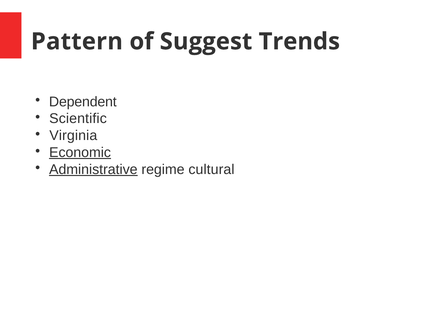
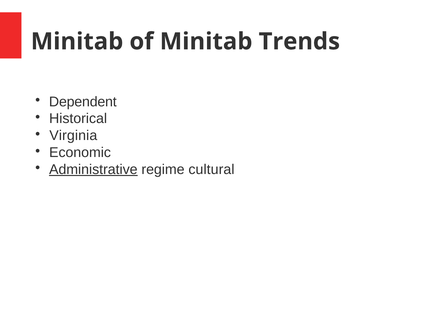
Pattern at (77, 41): Pattern -> Minitab
of Suggest: Suggest -> Minitab
Scientific: Scientific -> Historical
Economic underline: present -> none
